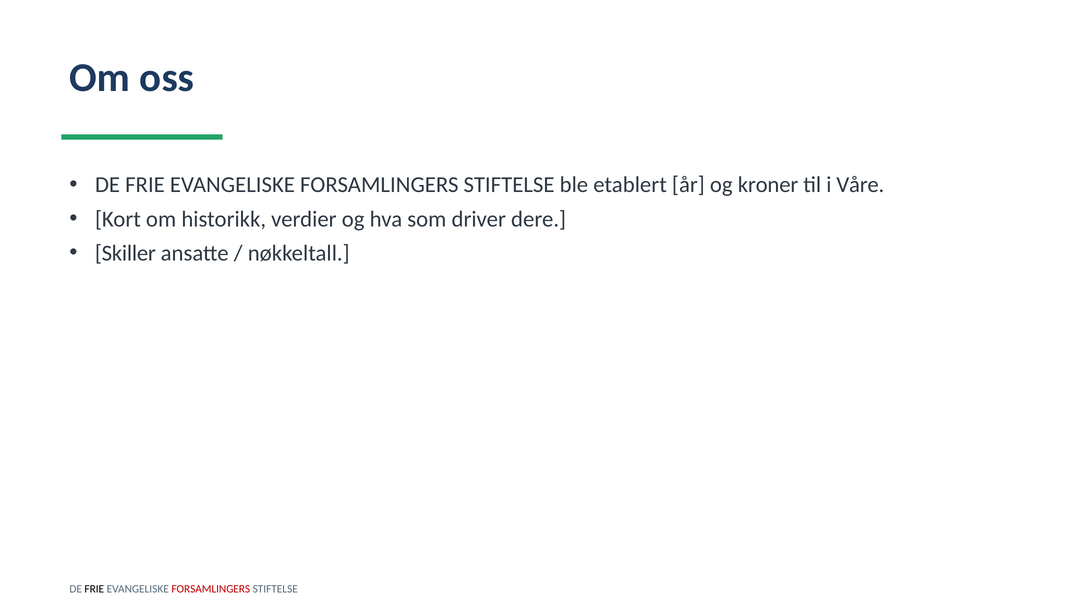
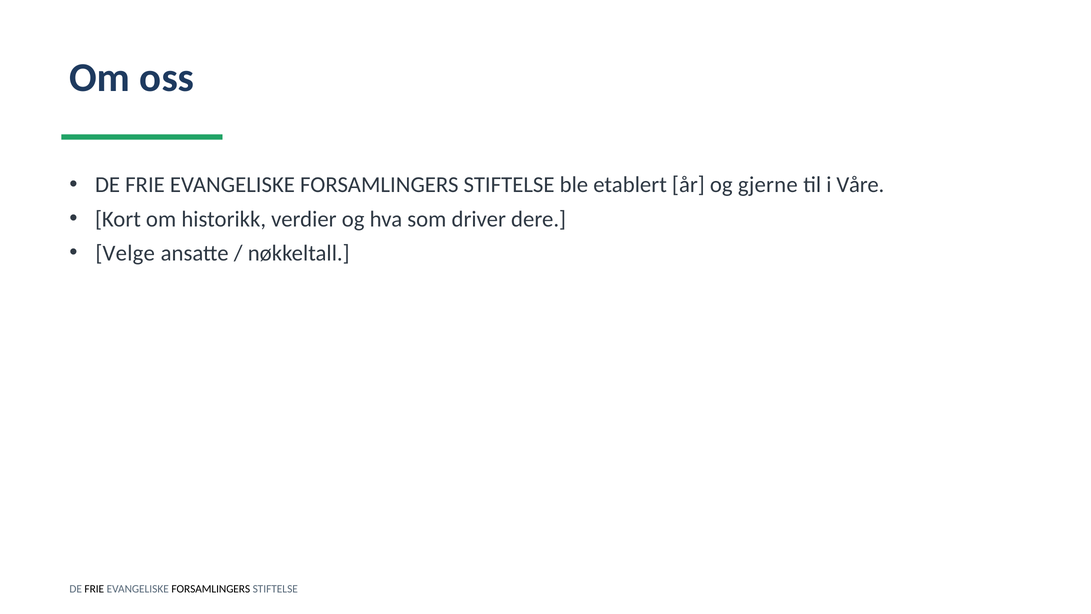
kroner: kroner -> gjerne
Skiller: Skiller -> Velge
FORSAMLINGERS at (211, 589) colour: red -> black
